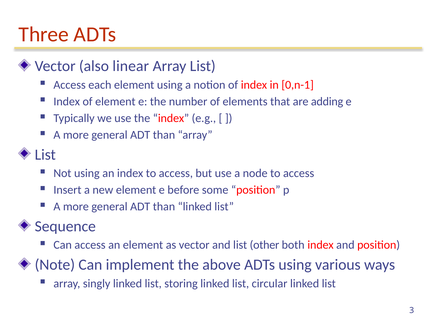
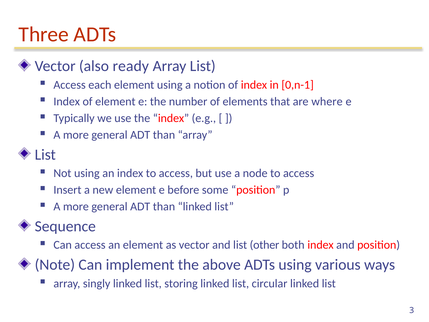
linear: linear -> ready
adding: adding -> where
